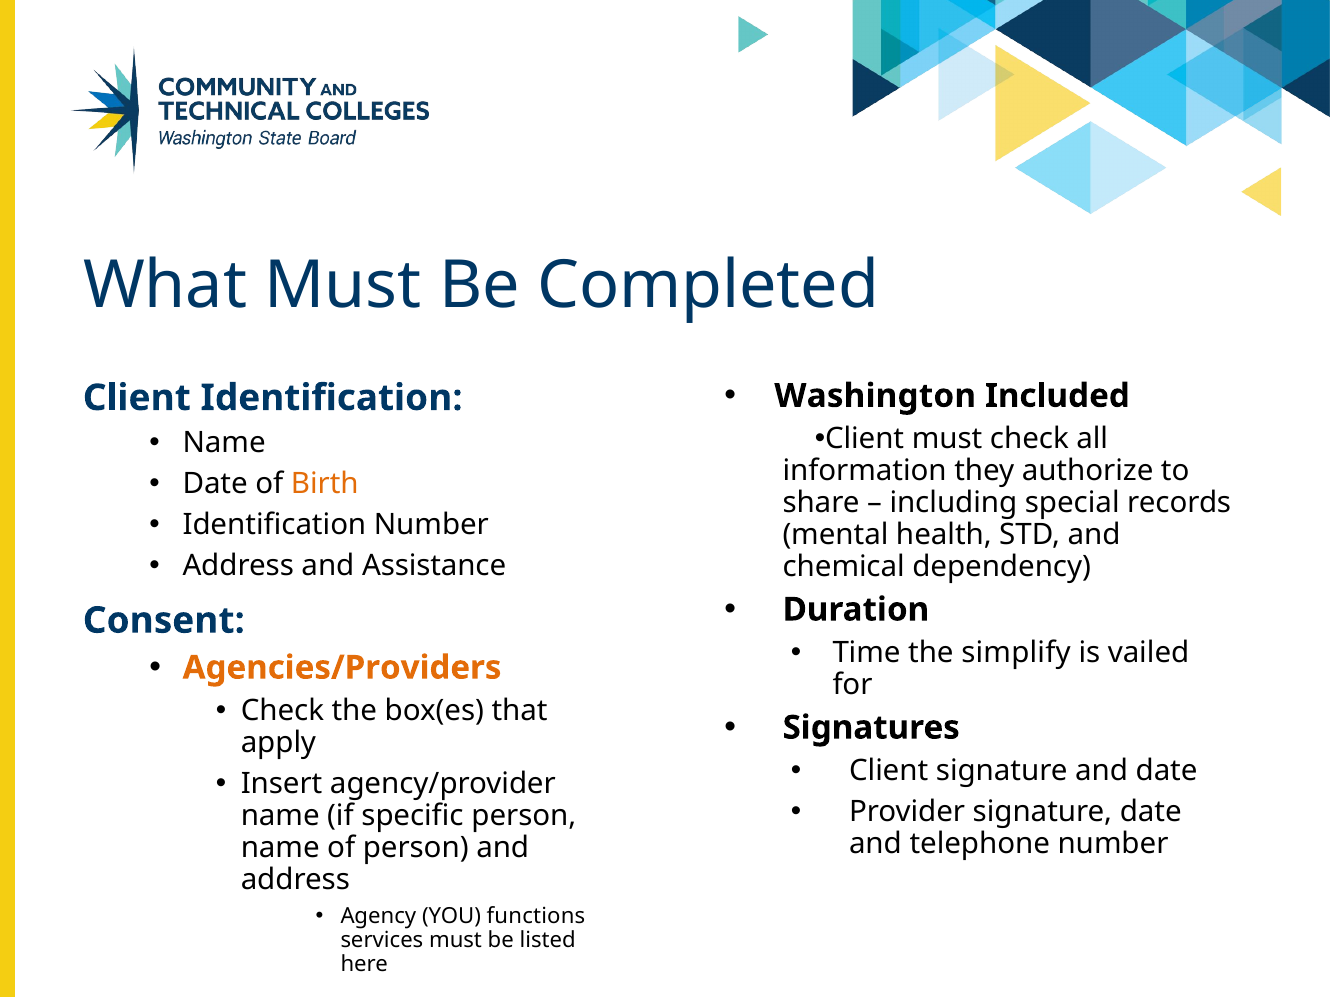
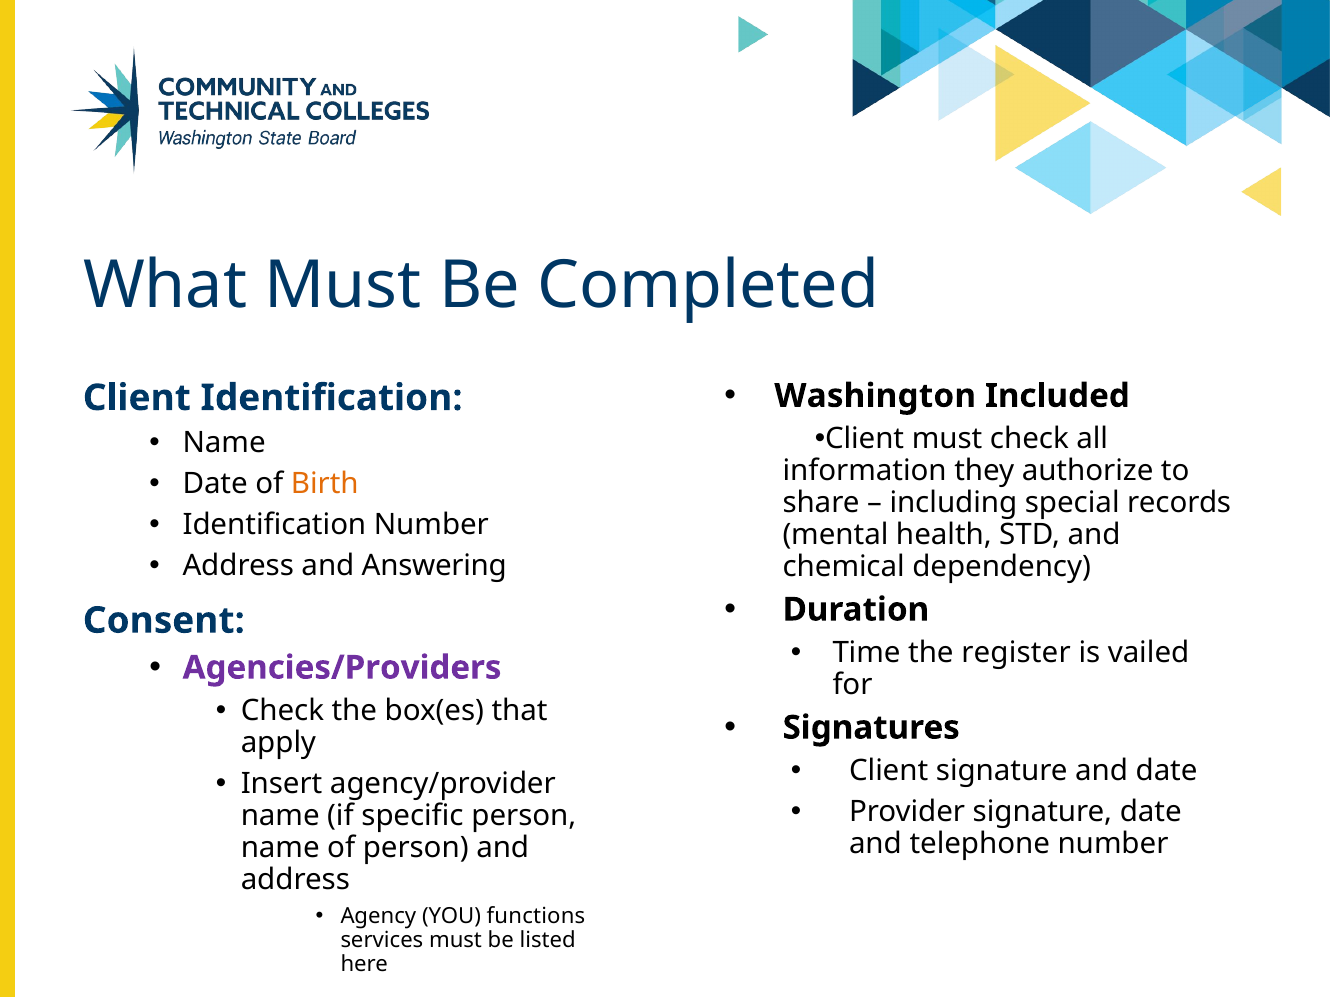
Assistance: Assistance -> Answering
simplify: simplify -> register
Agencies/Providers colour: orange -> purple
